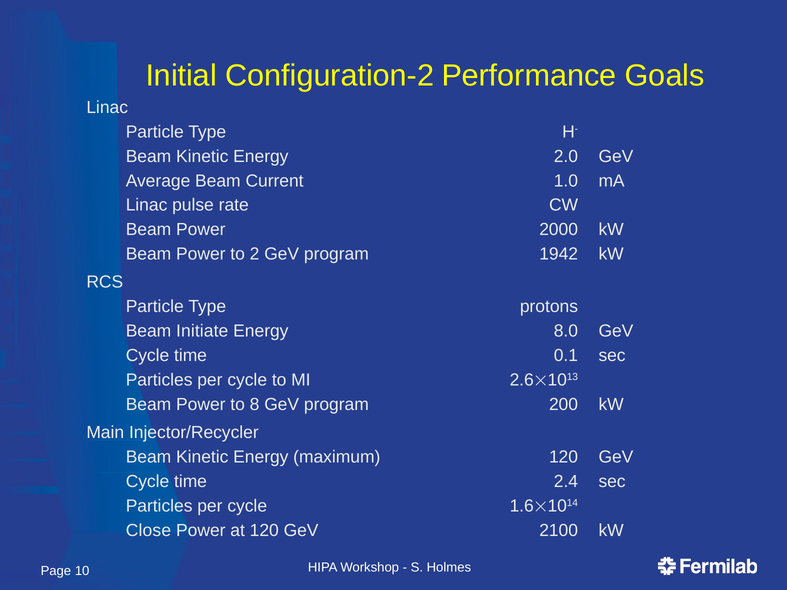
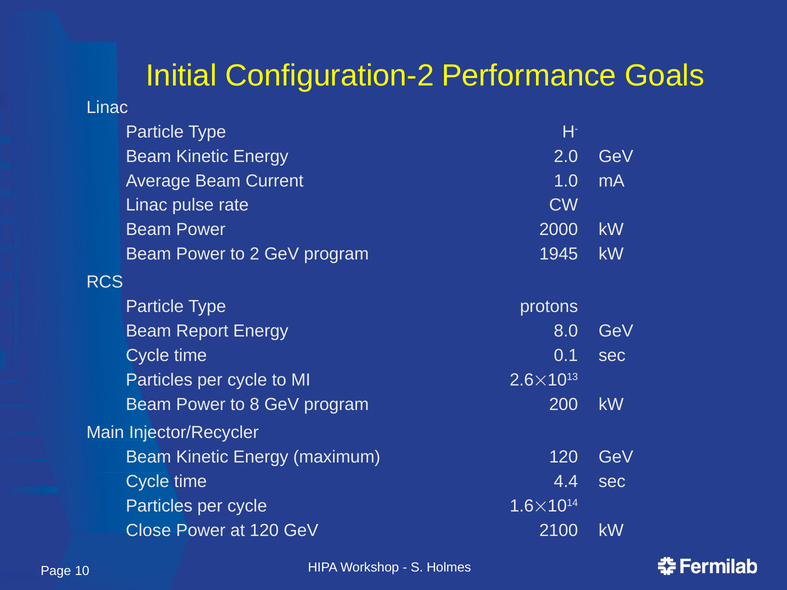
1942: 1942 -> 1945
Initiate: Initiate -> Report
2.4: 2.4 -> 4.4
